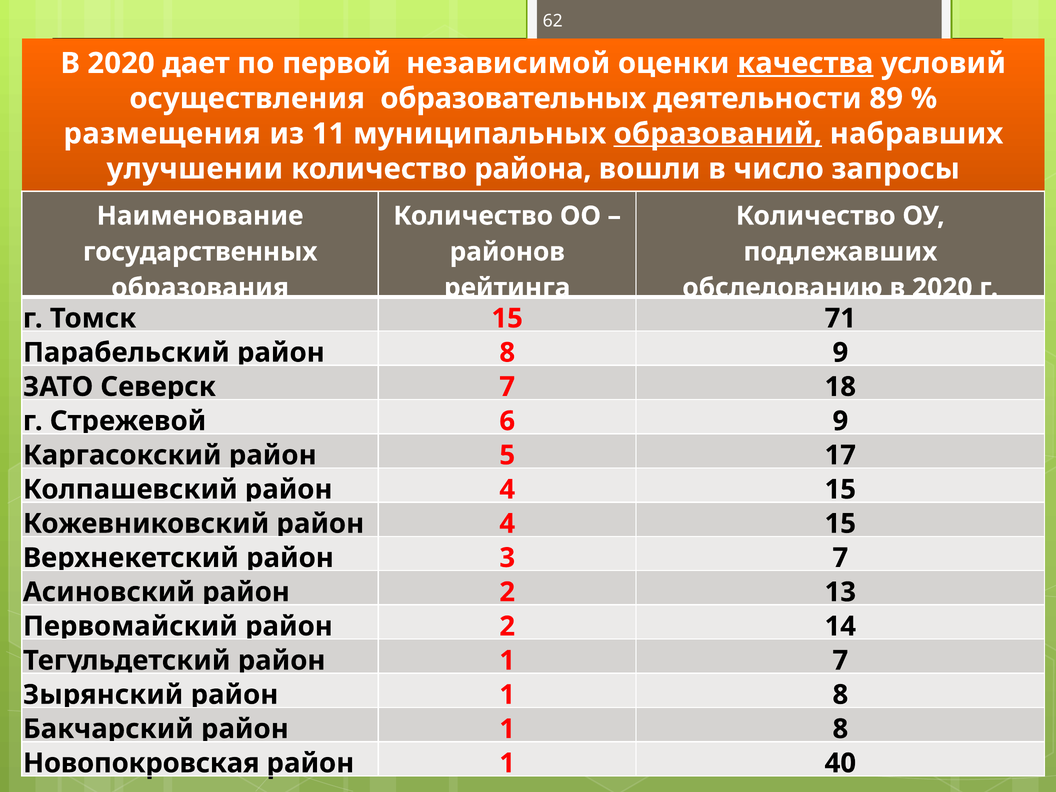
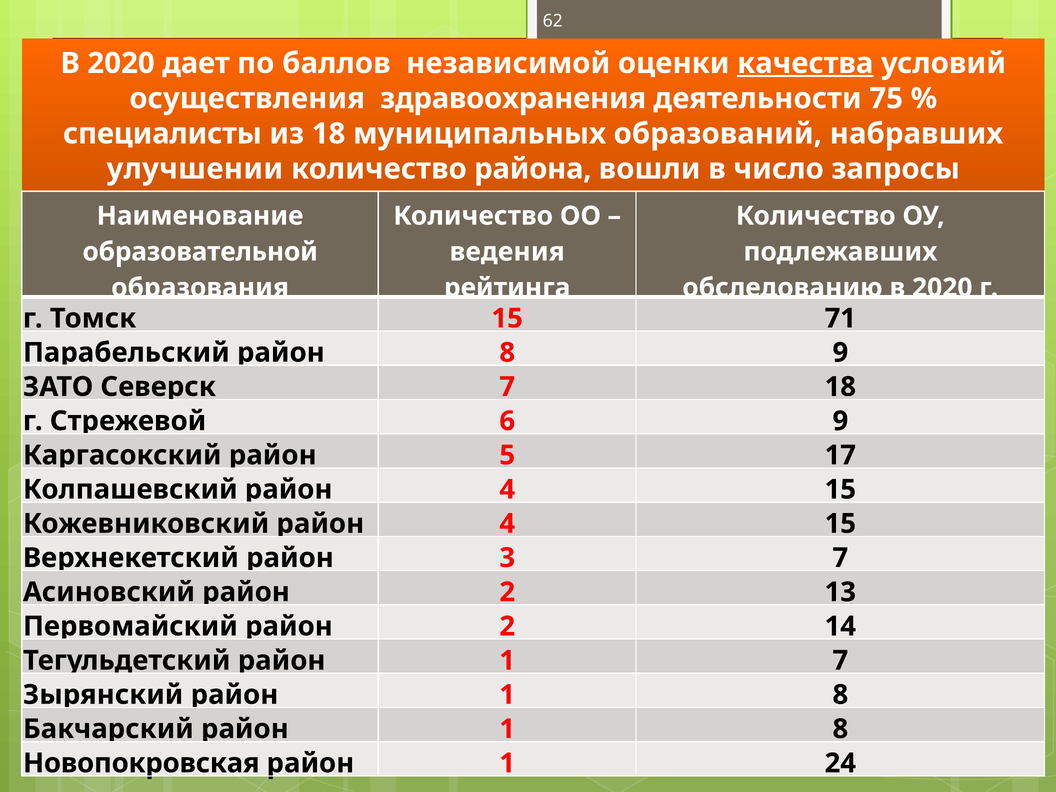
первой: первой -> баллов
образовательных: образовательных -> здравоохранения
89: 89 -> 75
размещения: размещения -> специалисты
из 11: 11 -> 18
образований underline: present -> none
государственных: государственных -> образовательной
районов: районов -> ведения
40: 40 -> 24
